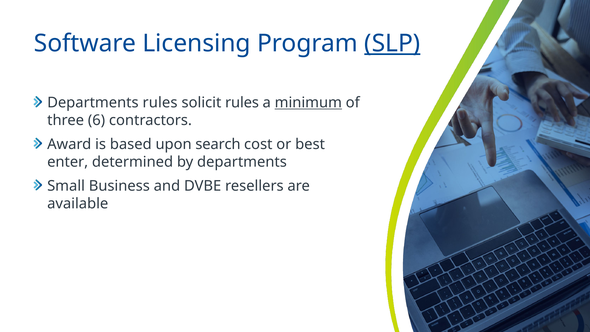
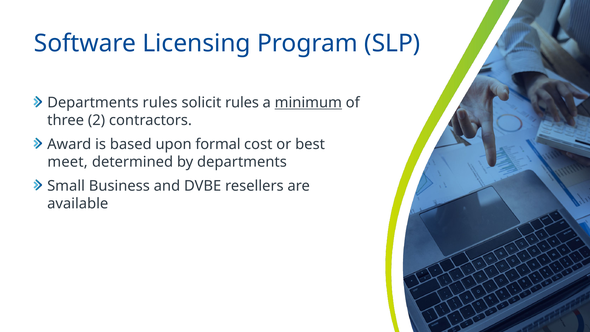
SLP underline: present -> none
6: 6 -> 2
search: search -> formal
enter: enter -> meet
